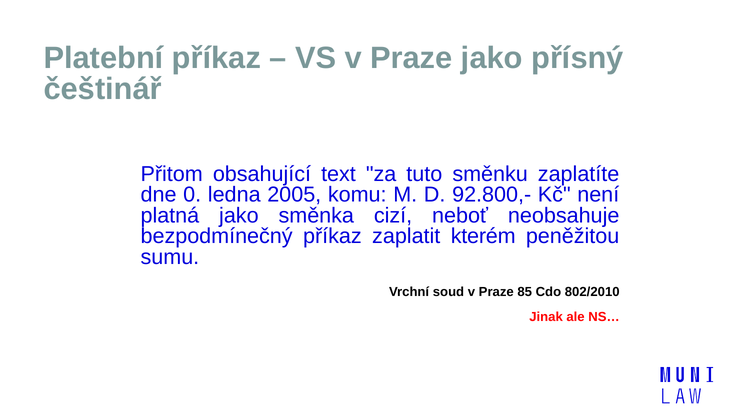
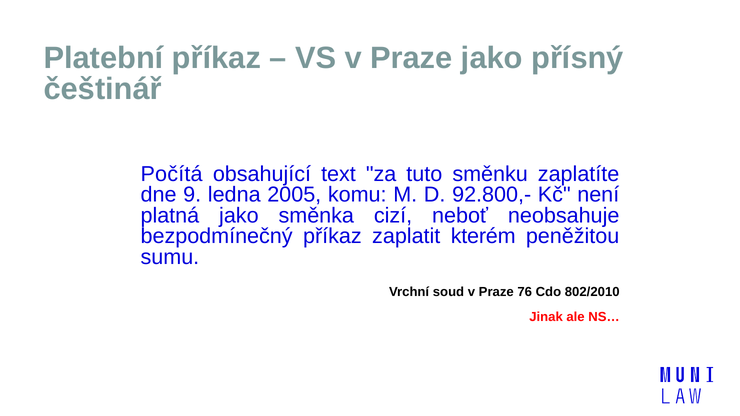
Přitom: Přitom -> Počítá
0: 0 -> 9
85: 85 -> 76
